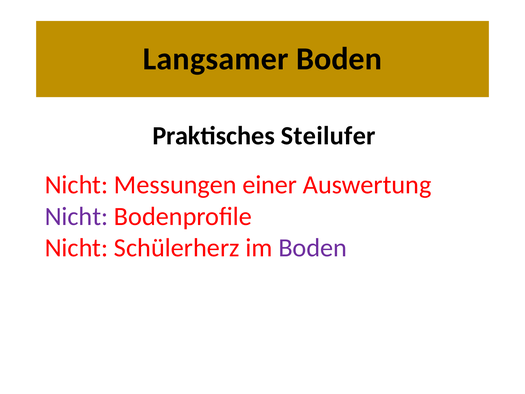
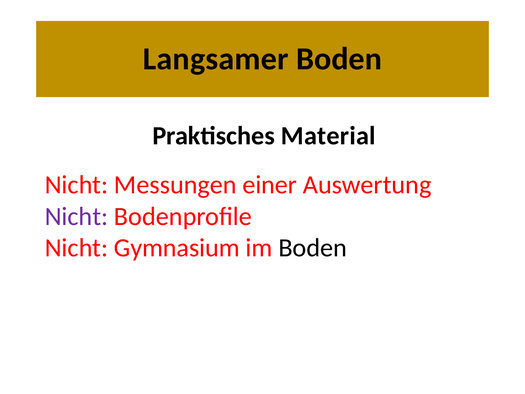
Steilufer: Steilufer -> Material
Schülerherz: Schülerherz -> Gymnasium
Boden at (313, 248) colour: purple -> black
